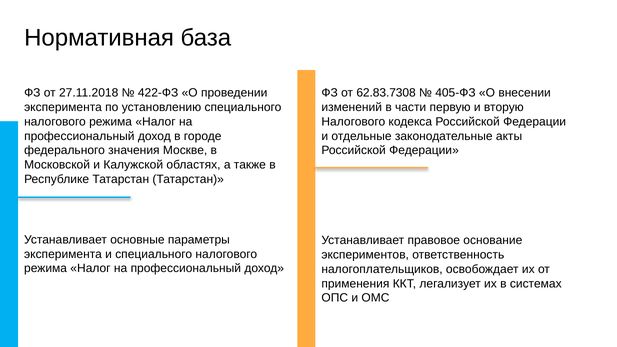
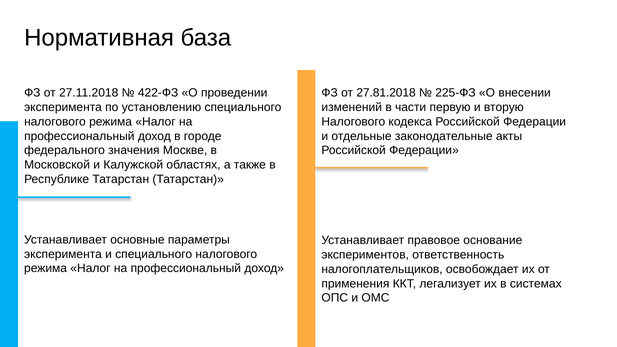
62.83.7308: 62.83.7308 -> 27.81.2018
405-ФЗ: 405-ФЗ -> 225-ФЗ
